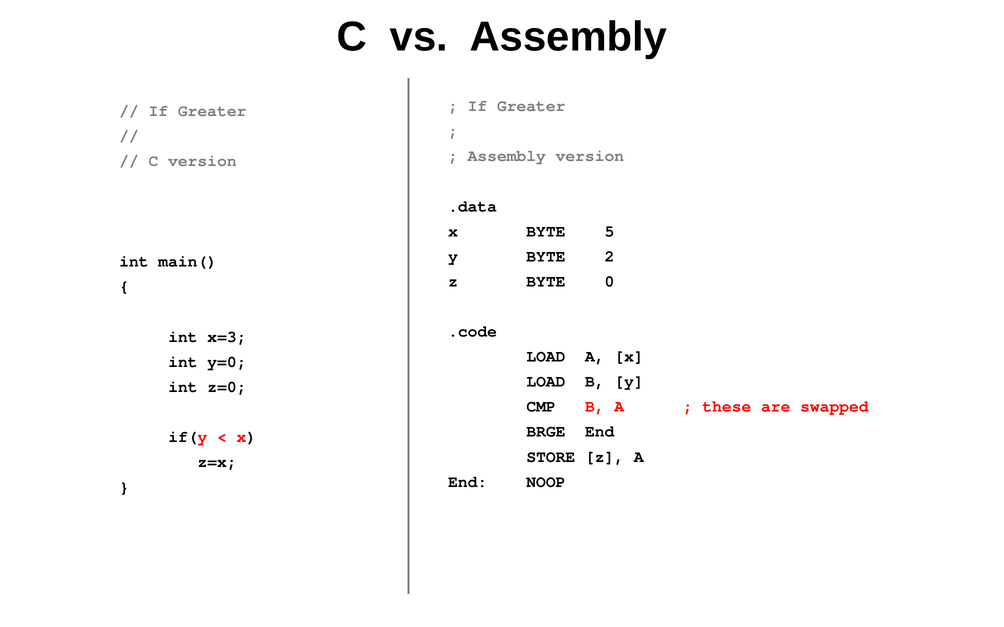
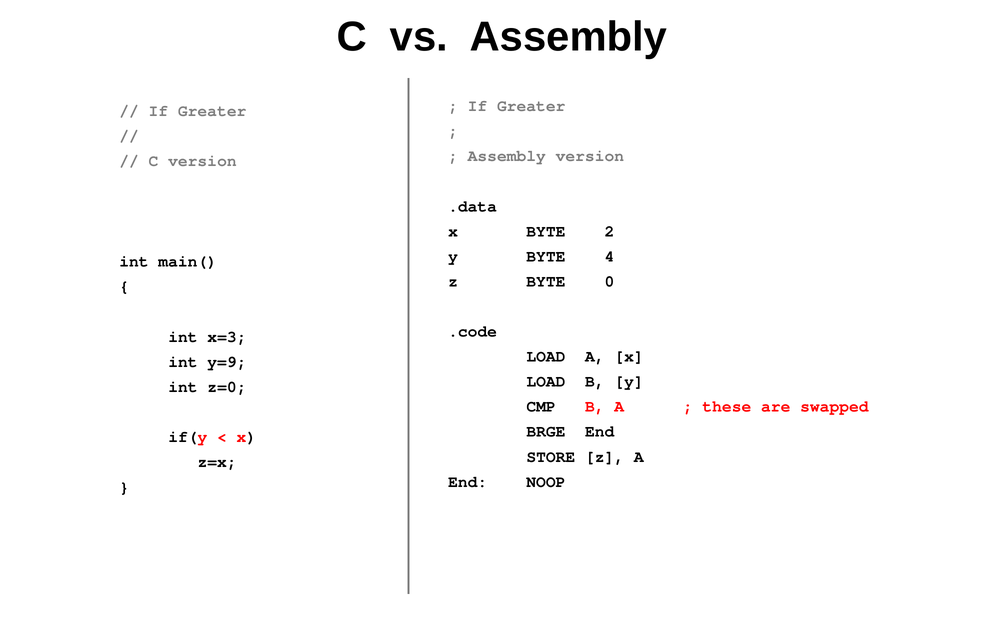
5: 5 -> 2
2: 2 -> 4
y=0: y=0 -> y=9
